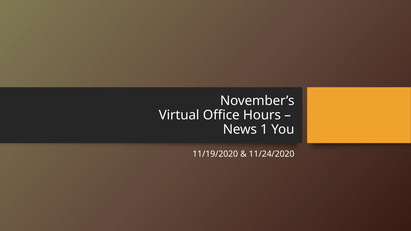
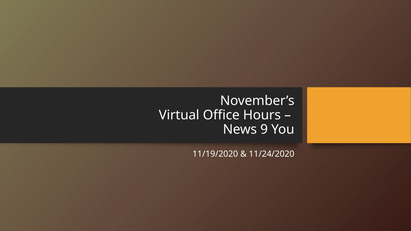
1: 1 -> 9
